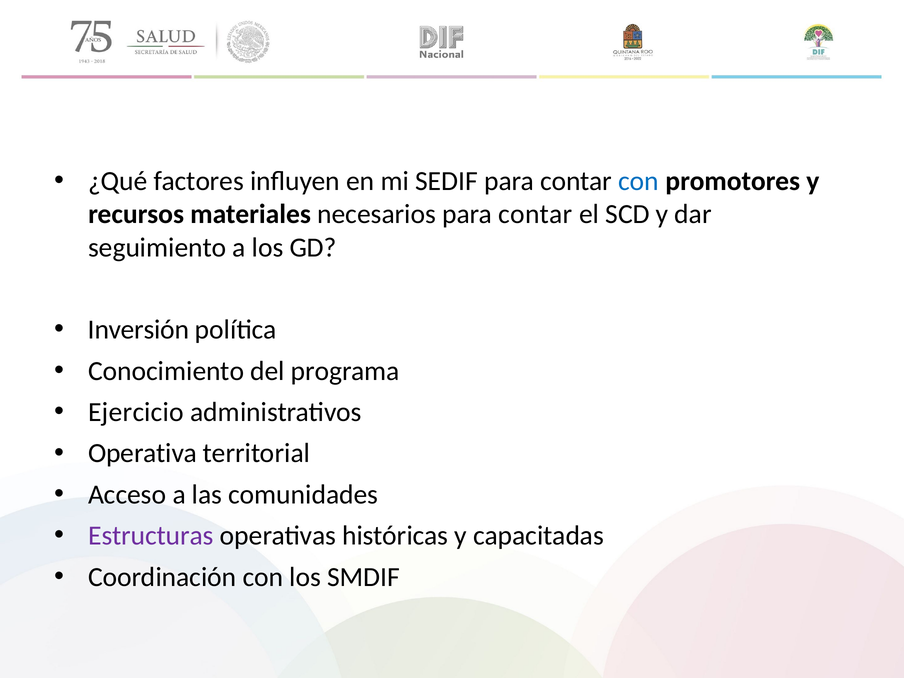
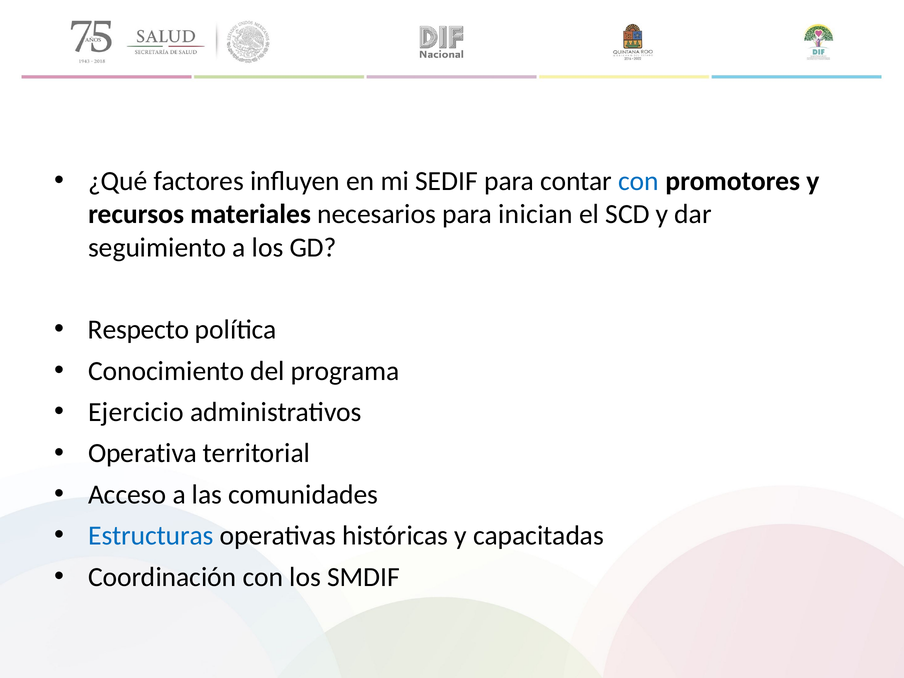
necesarios para contar: contar -> inician
Inversión: Inversión -> Respecto
Estructuras colour: purple -> blue
